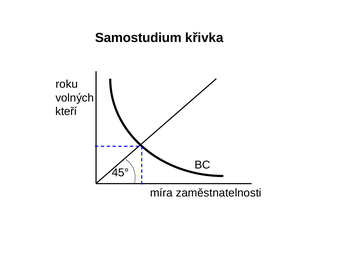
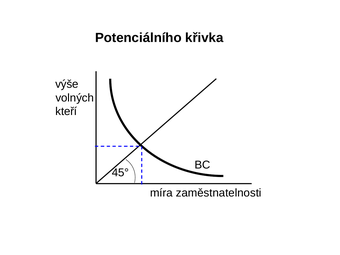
Samostudium: Samostudium -> Potenciálního
roku: roku -> výše
